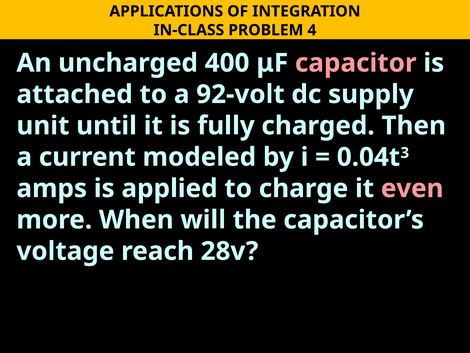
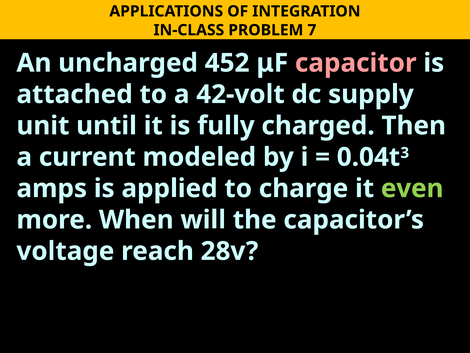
4: 4 -> 7
400: 400 -> 452
92-volt: 92-volt -> 42-volt
even colour: pink -> light green
